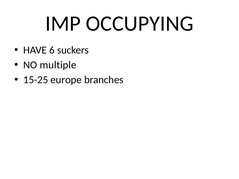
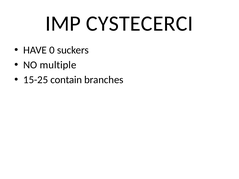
OCCUPYING: OCCUPYING -> CYSTECERCI
6: 6 -> 0
europe: europe -> contain
